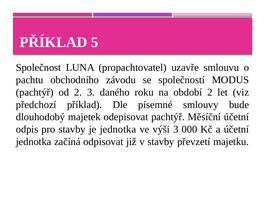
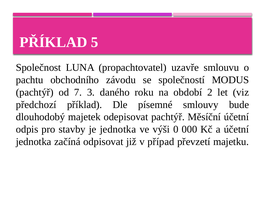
od 2: 2 -> 7
výši 3: 3 -> 0
v stavby: stavby -> případ
